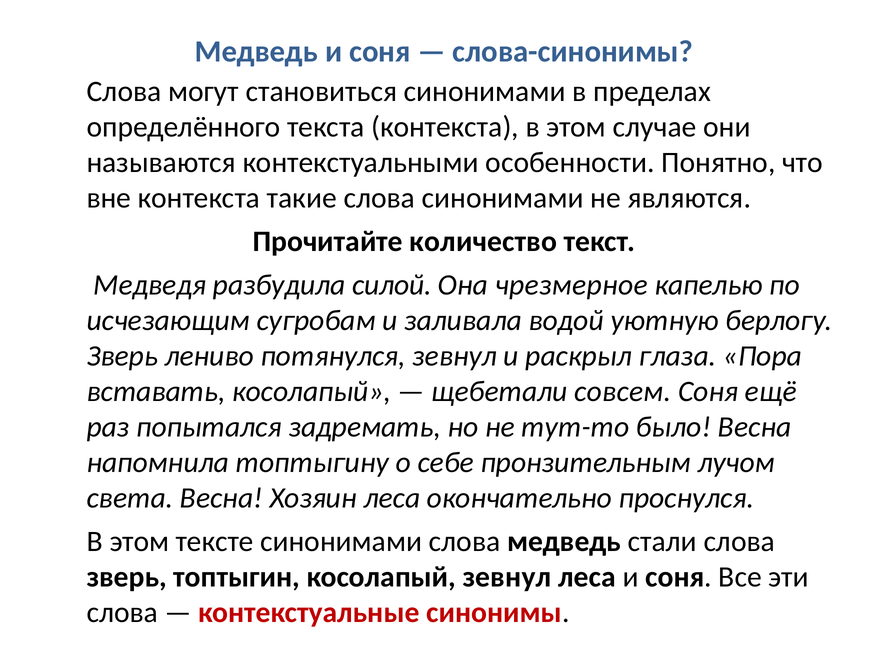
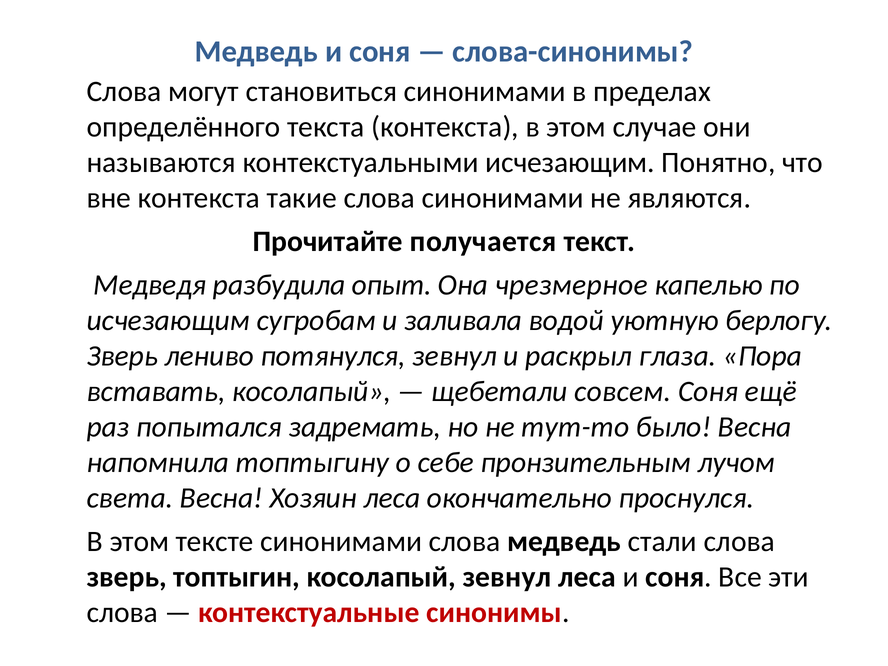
контекстуальными особенности: особенности -> исчезающим
количество: количество -> получается
силой: силой -> опыт
